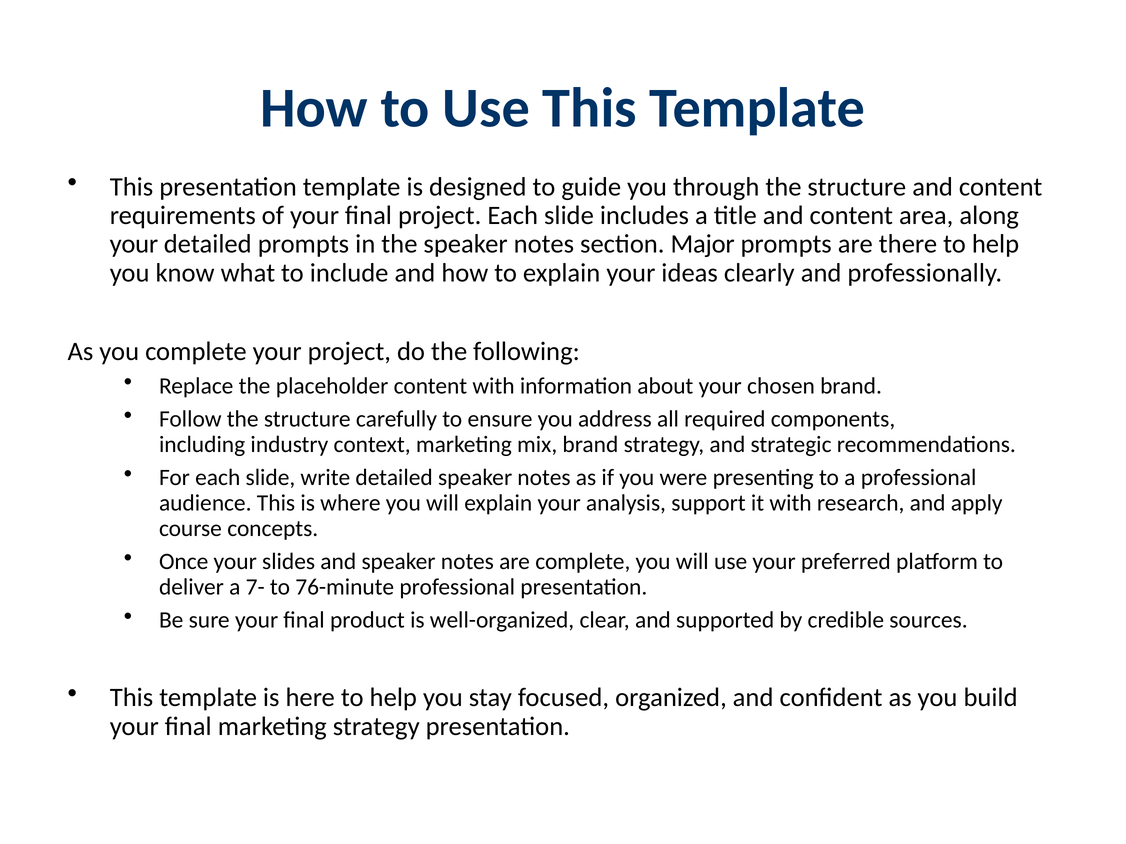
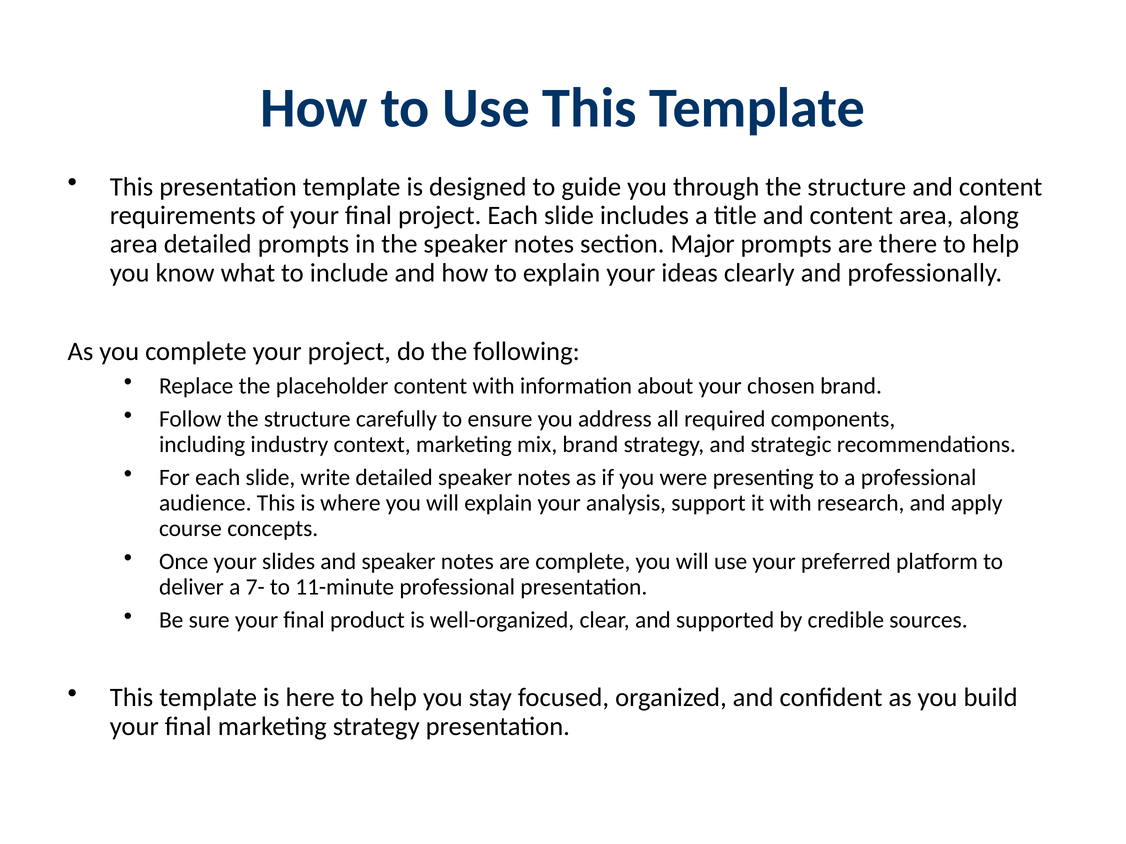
your at (134, 244): your -> area
76-minute: 76-minute -> 11-minute
